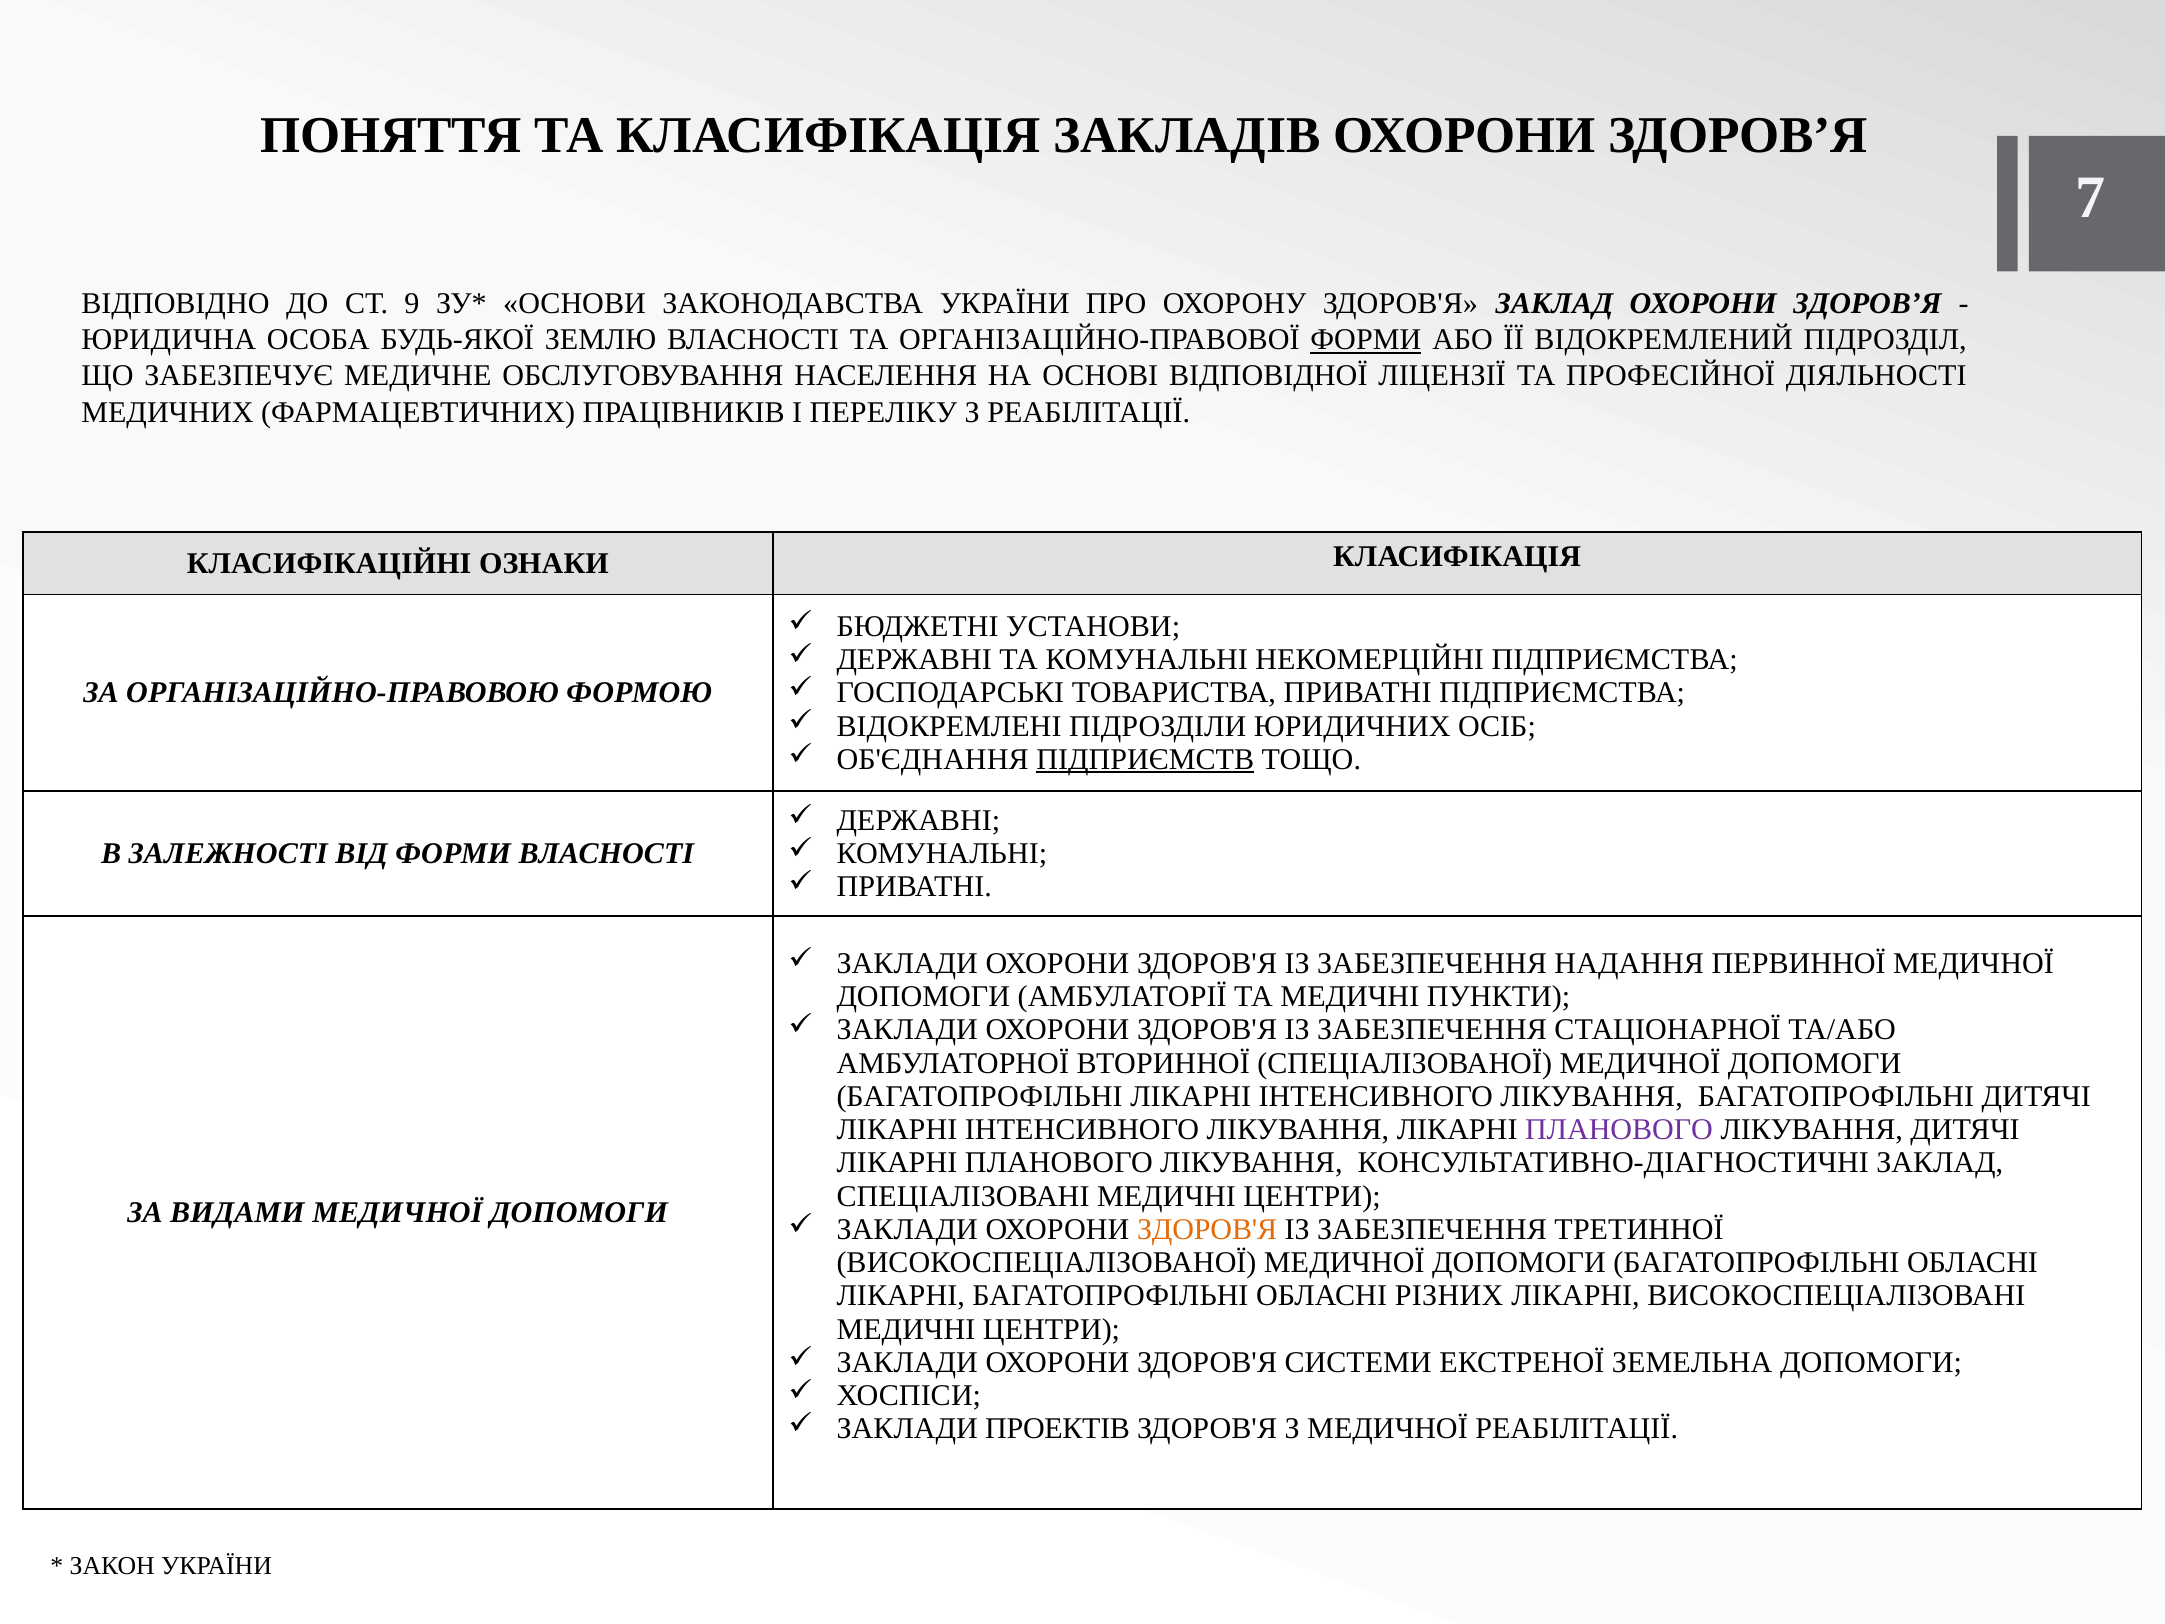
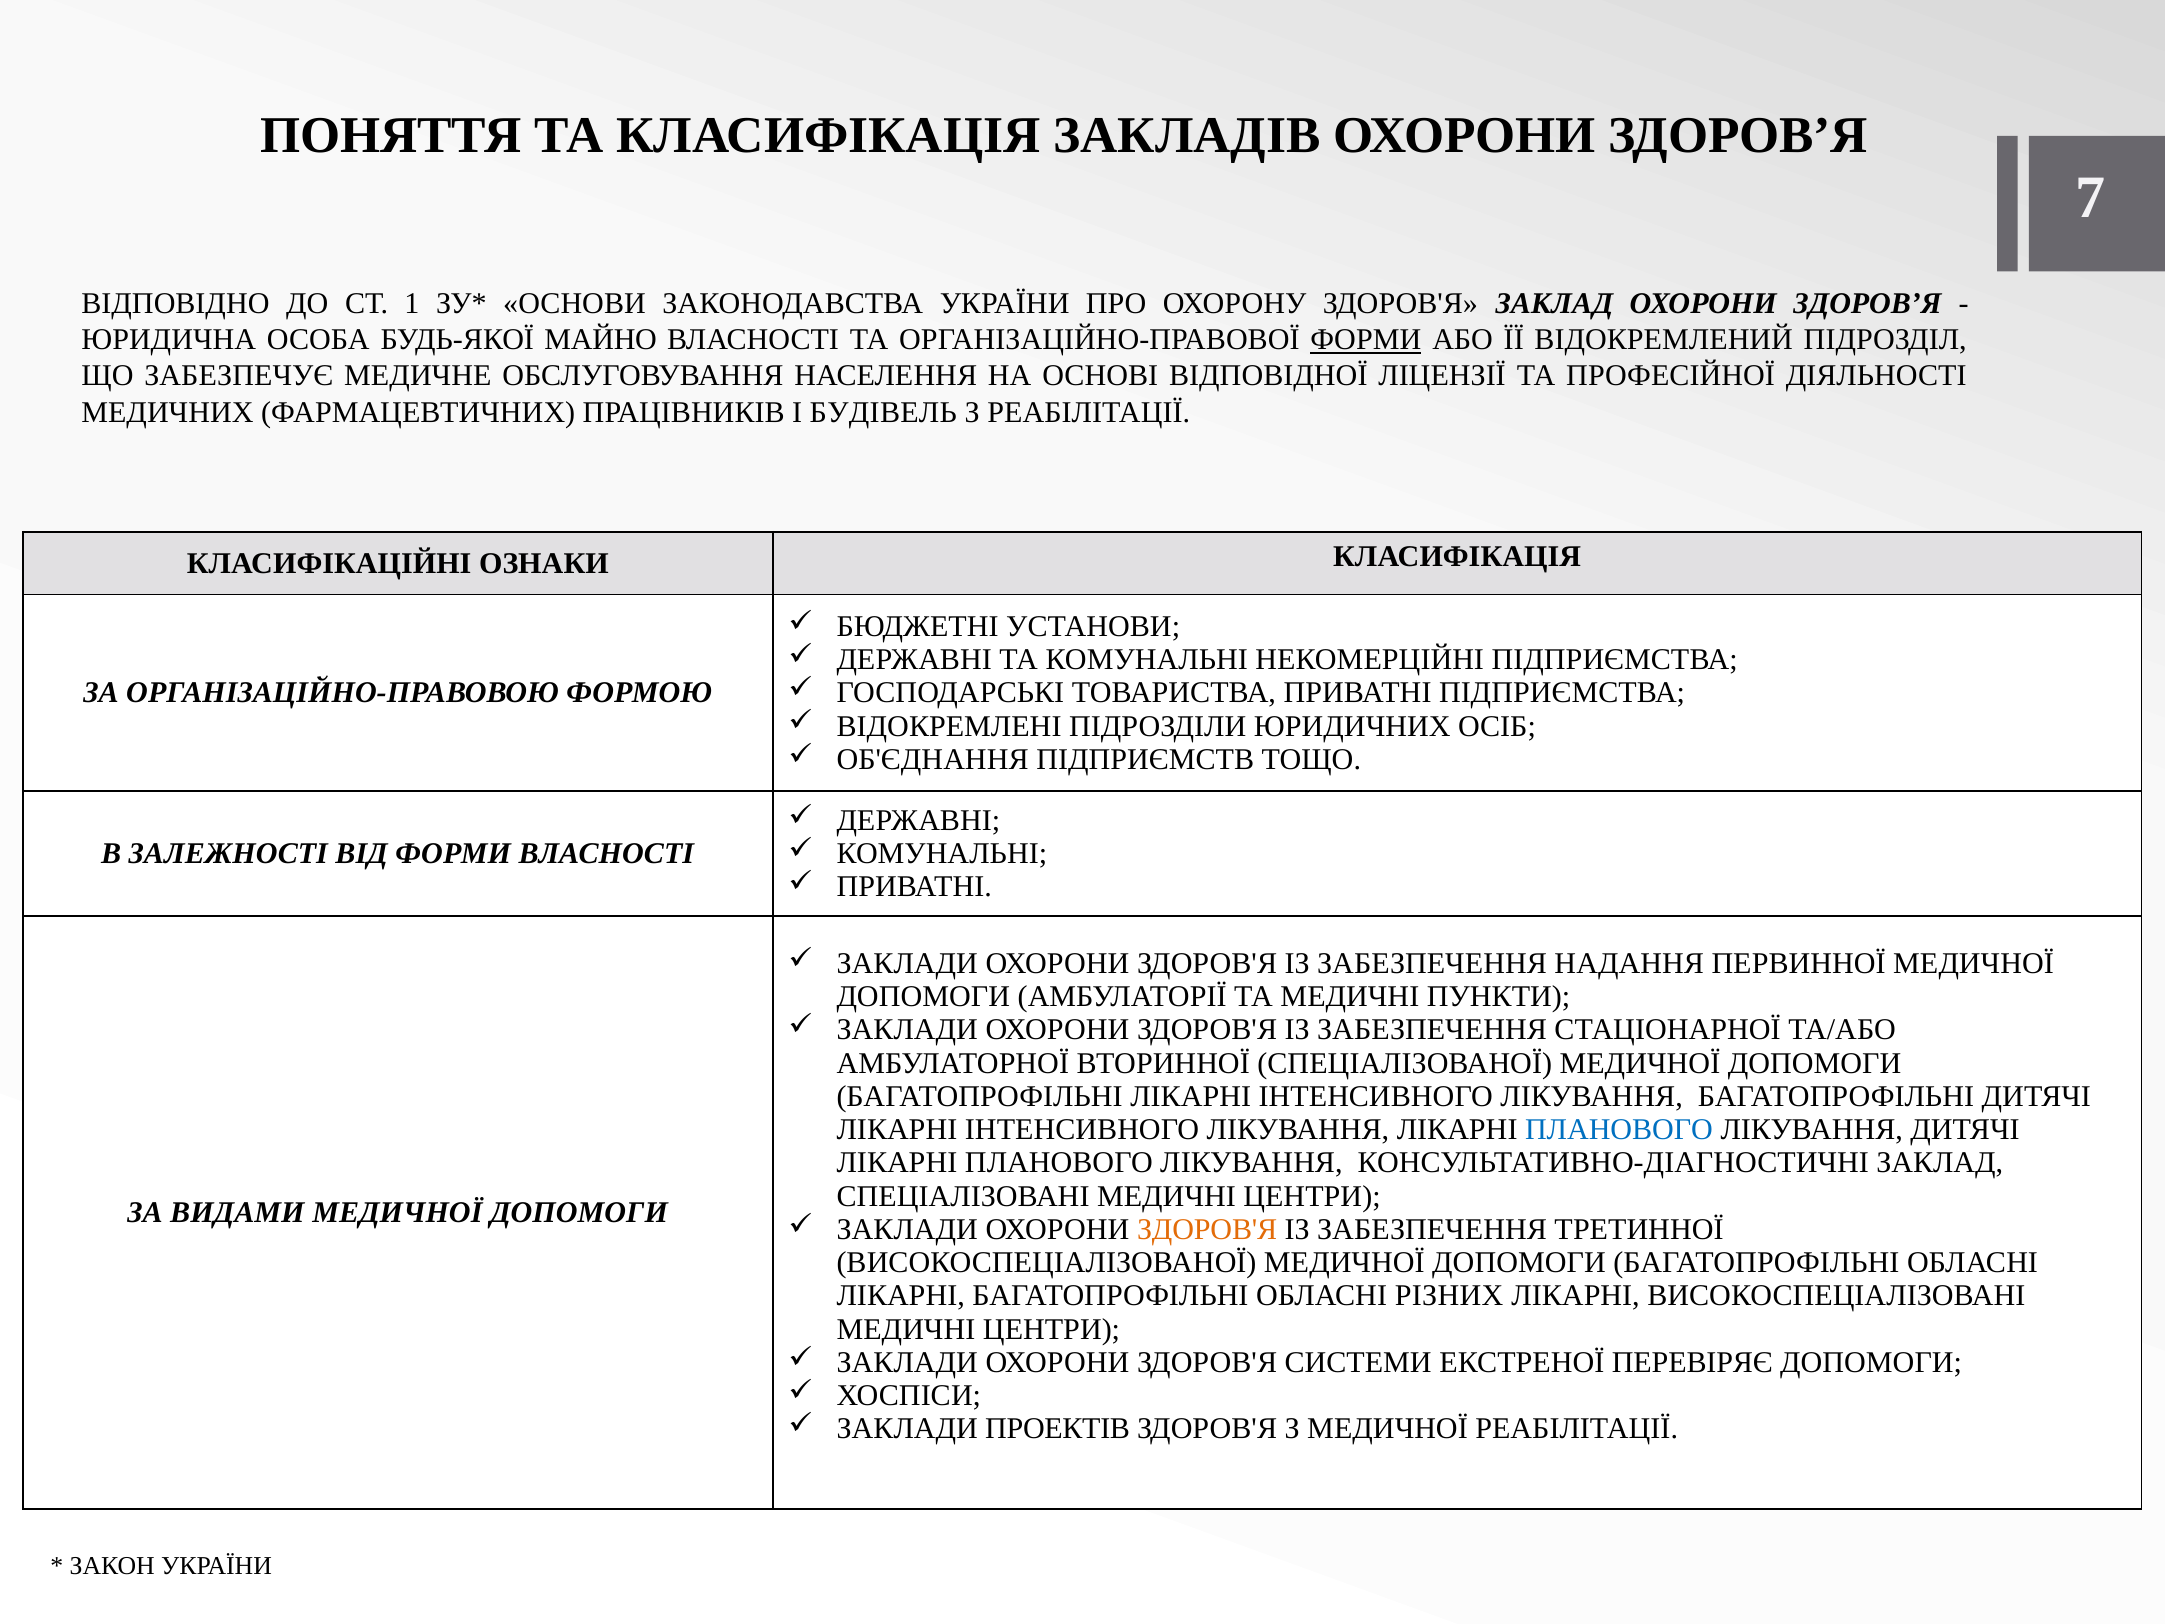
9: 9 -> 1
ЗЕМЛЮ: ЗЕМЛЮ -> МАЙНО
ПЕРЕЛІКУ: ПЕРЕЛІКУ -> БУДІВЕЛЬ
ПІДПРИЄМСТВ underline: present -> none
ПЛАНОВОГО at (1619, 1130) colour: purple -> blue
ЗЕМЕЛЬНА: ЗЕМЕЛЬНА -> ПЕРЕВІРЯЄ
